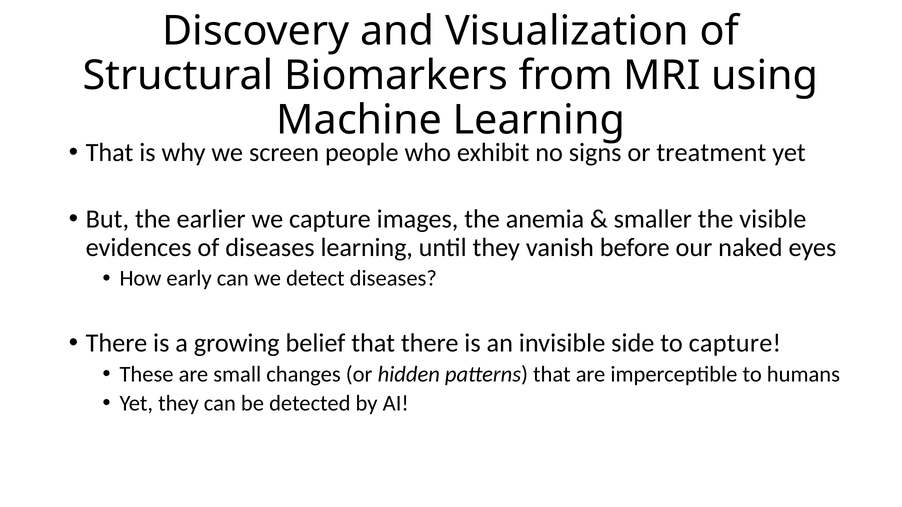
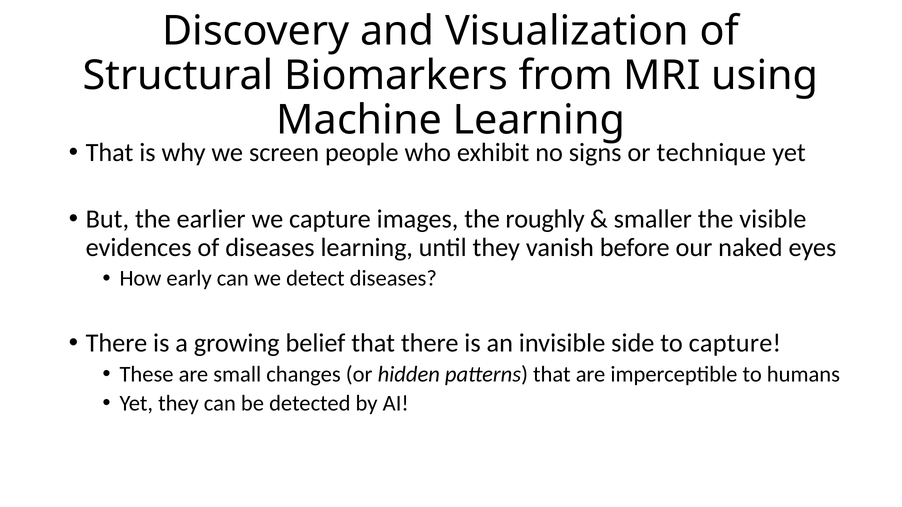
treatment: treatment -> technique
anemia: anemia -> roughly
